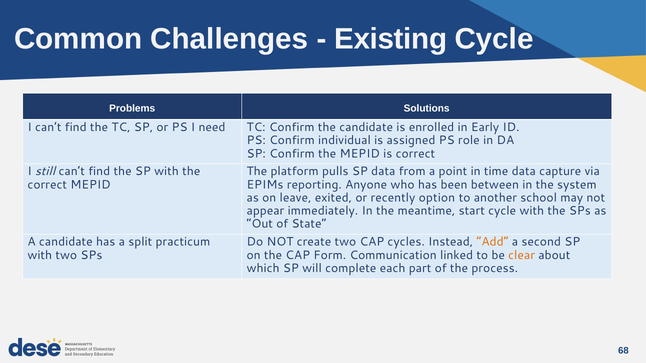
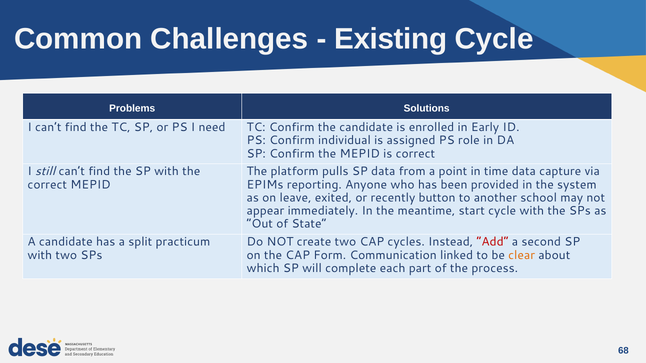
between: between -> provided
option: option -> button
Add colour: orange -> red
